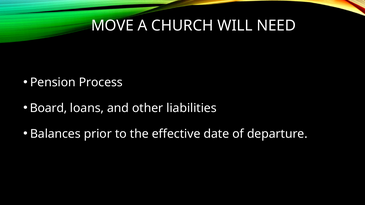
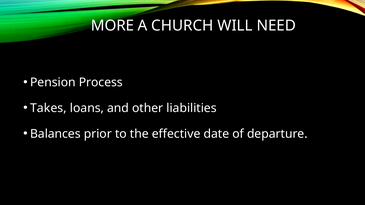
MOVE: MOVE -> MORE
Board: Board -> Takes
